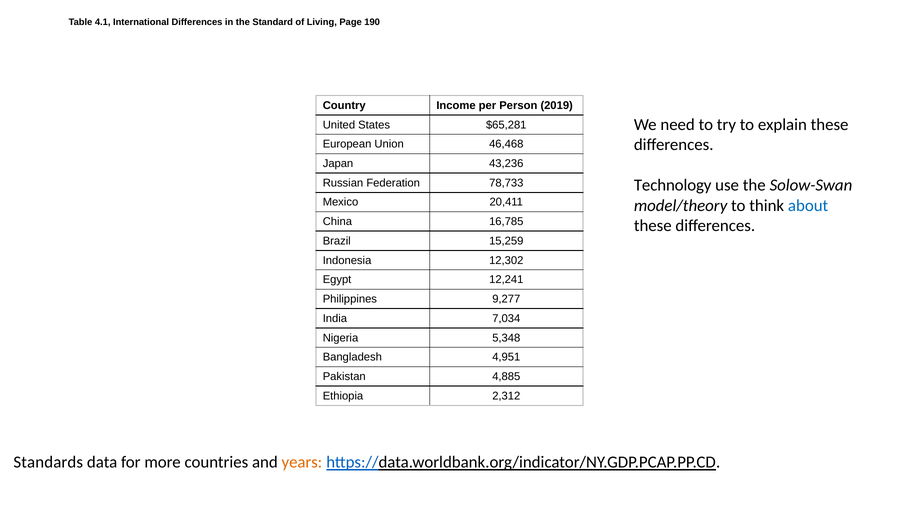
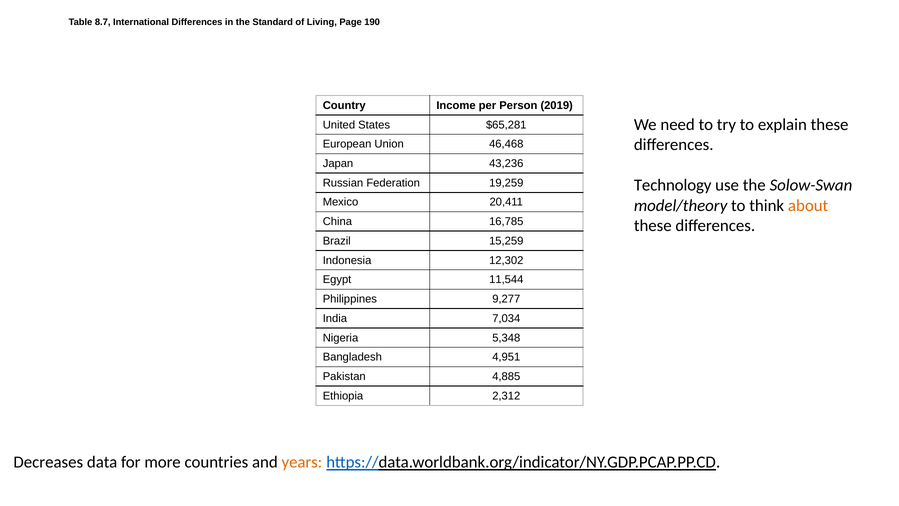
4.1: 4.1 -> 8.7
78,733: 78,733 -> 19,259
about colour: blue -> orange
12,241: 12,241 -> 11,544
Standards: Standards -> Decreases
